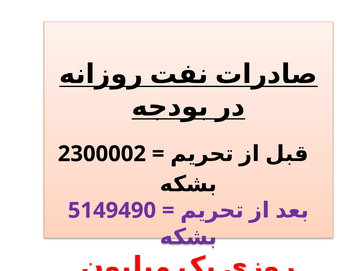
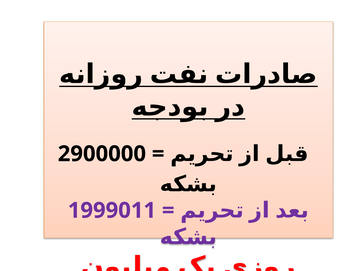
2300002: 2300002 -> 2900000
5149490: 5149490 -> 1999011
